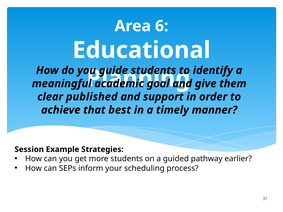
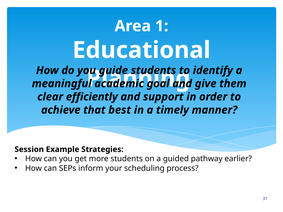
6: 6 -> 1
published: published -> efficiently
